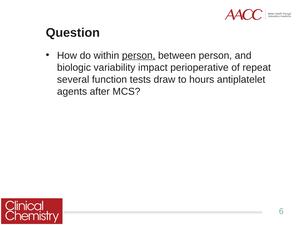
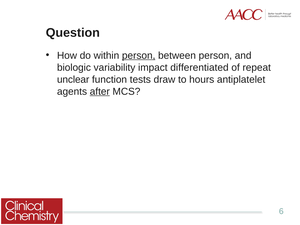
perioperative: perioperative -> differentiated
several: several -> unclear
after underline: none -> present
